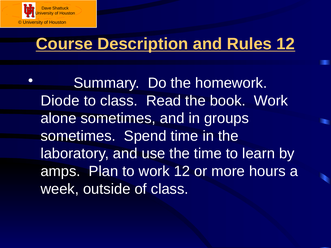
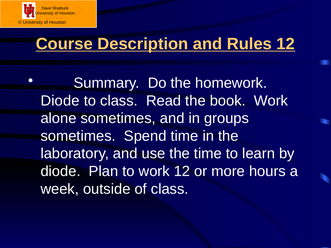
amps at (61, 171): amps -> diode
